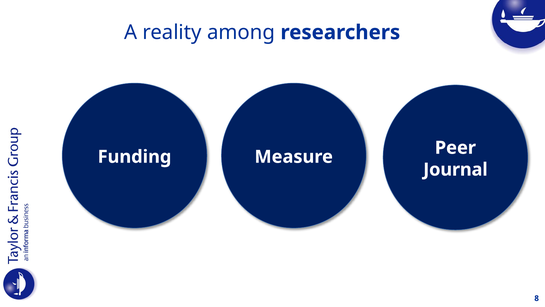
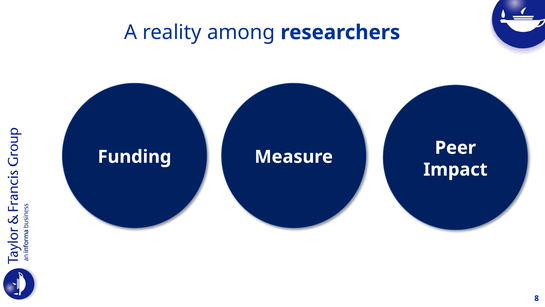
Journal: Journal -> Impact
